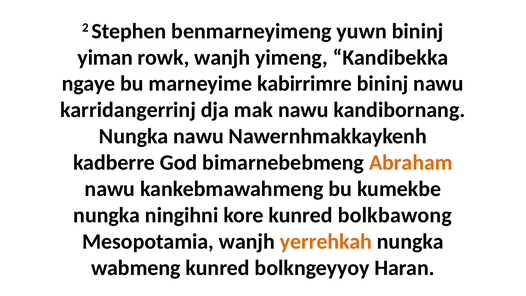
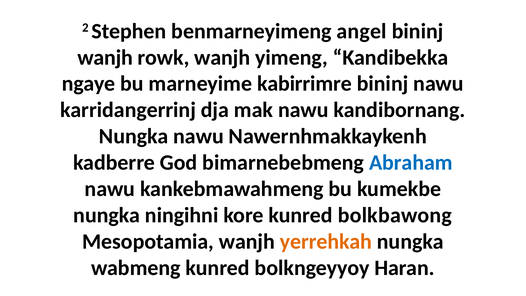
yuwn: yuwn -> angel
yiman at (105, 57): yiman -> wanjh
Abraham colour: orange -> blue
